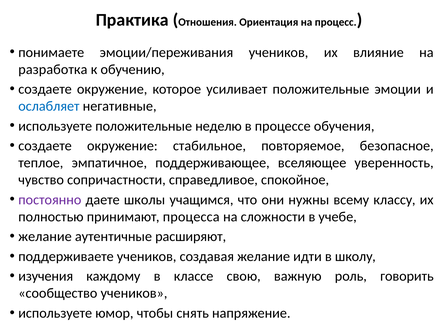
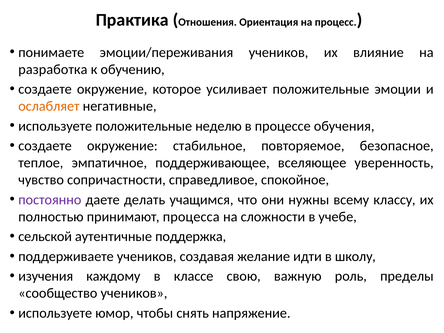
ослабляет colour: blue -> orange
школы: школы -> делать
желание at (45, 237): желание -> сельской
расширяют: расширяют -> поддержка
говорить: говорить -> пределы
